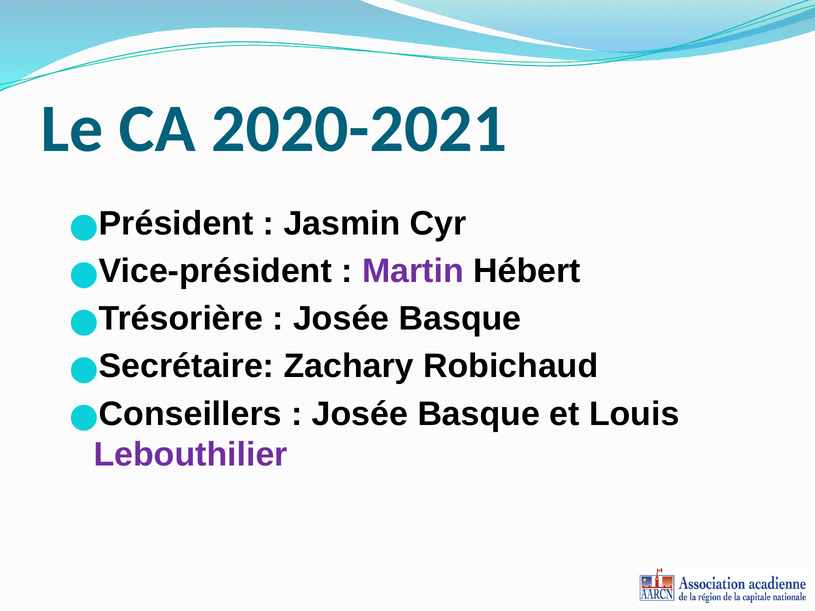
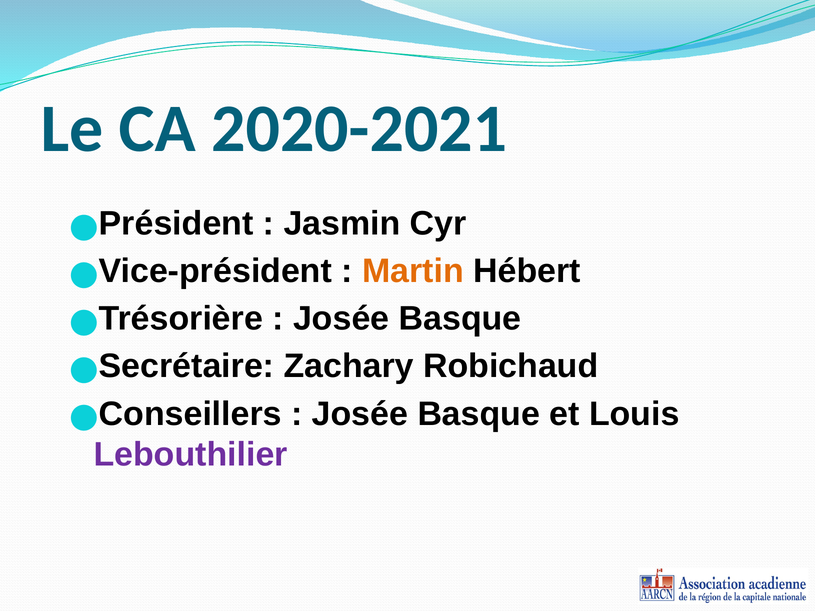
Martin colour: purple -> orange
